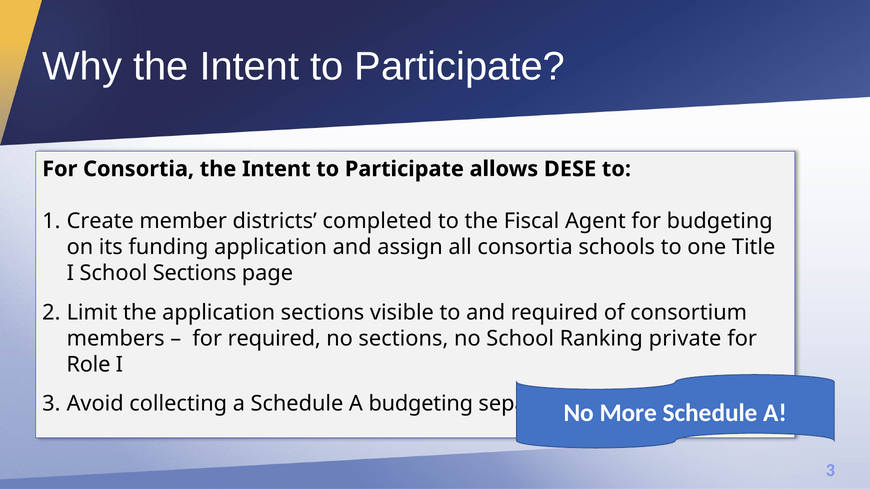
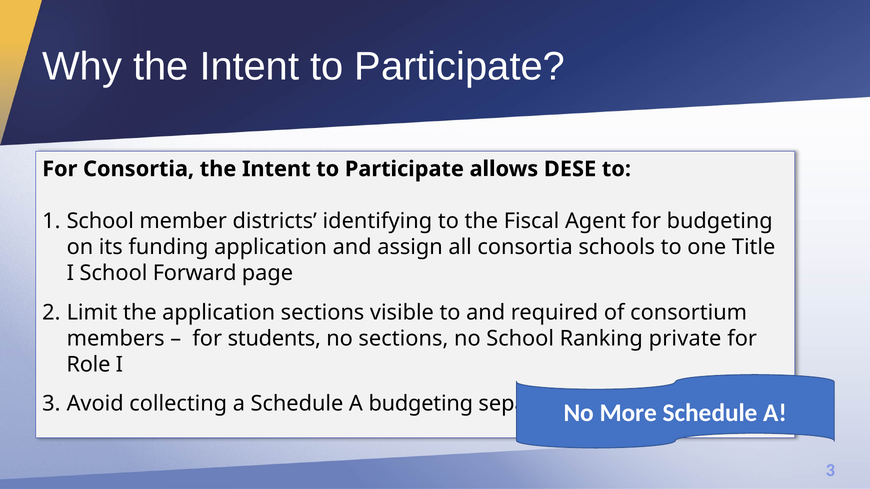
Create at (100, 221): Create -> School
completed: completed -> identifying
School Sections: Sections -> Forward
for required: required -> students
